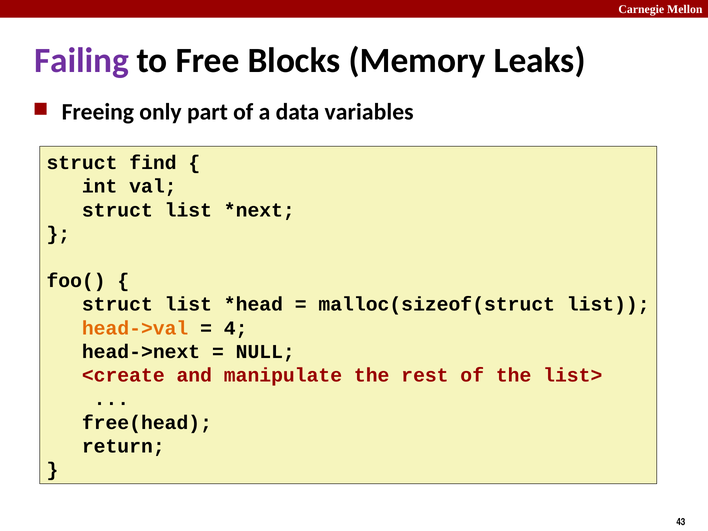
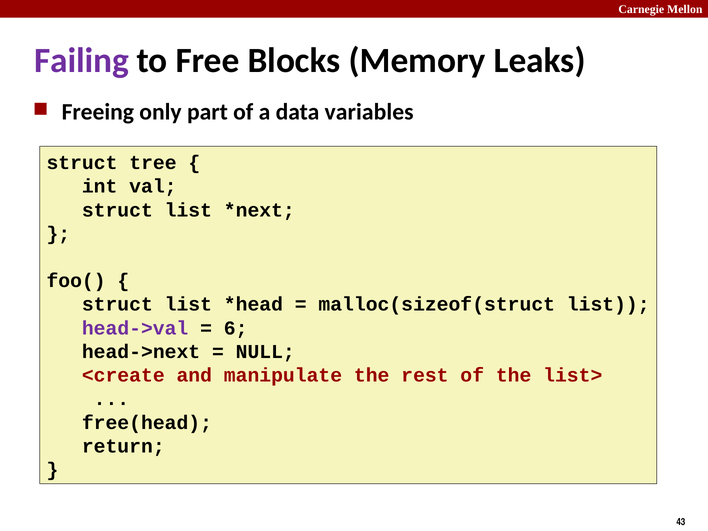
find: find -> tree
head->val colour: orange -> purple
4: 4 -> 6
